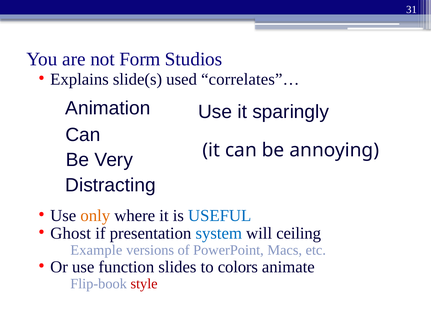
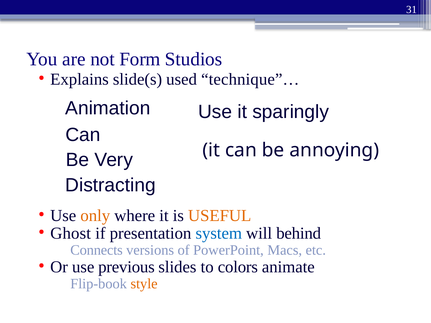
correlates”…: correlates”… -> technique”…
USEFUL colour: blue -> orange
ceiling: ceiling -> behind
Example: Example -> Connects
function: function -> previous
style colour: red -> orange
